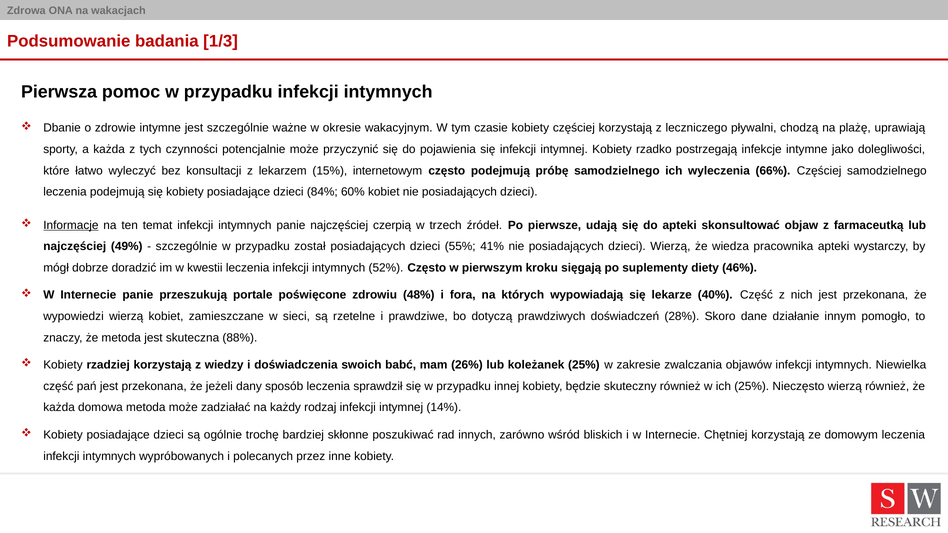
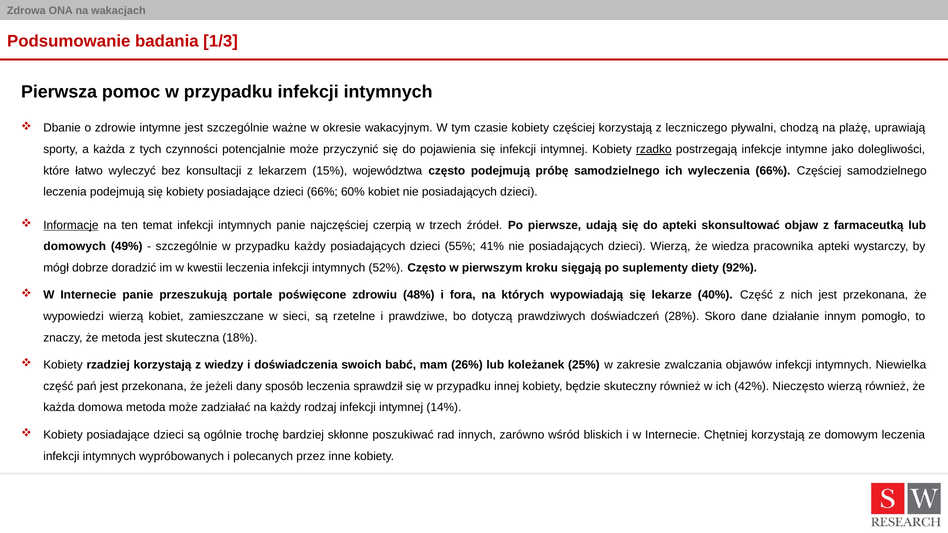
rzadko underline: none -> present
internetowym: internetowym -> województwa
dzieci 84%: 84% -> 66%
najczęściej at (75, 247): najczęściej -> domowych
przypadku został: został -> każdy
46%: 46% -> 92%
88%: 88% -> 18%
ich 25%: 25% -> 42%
